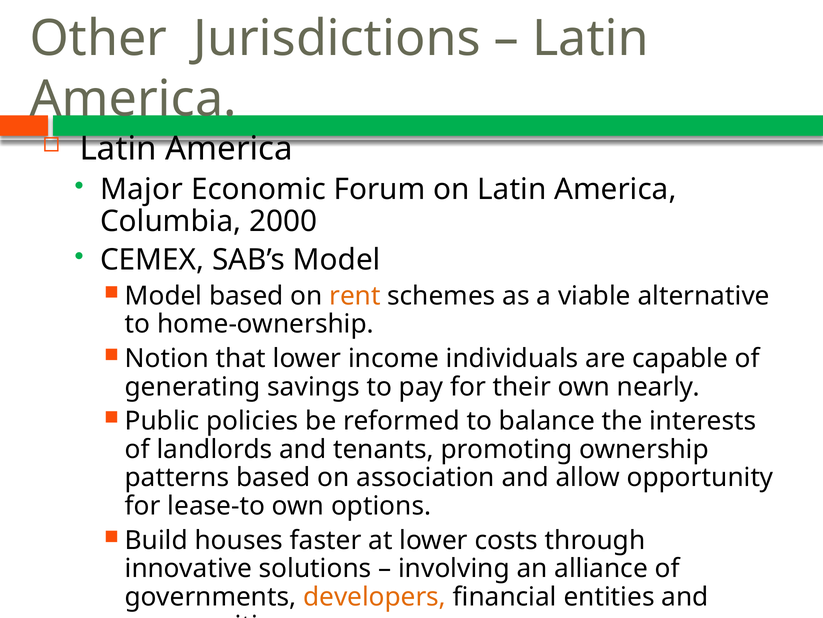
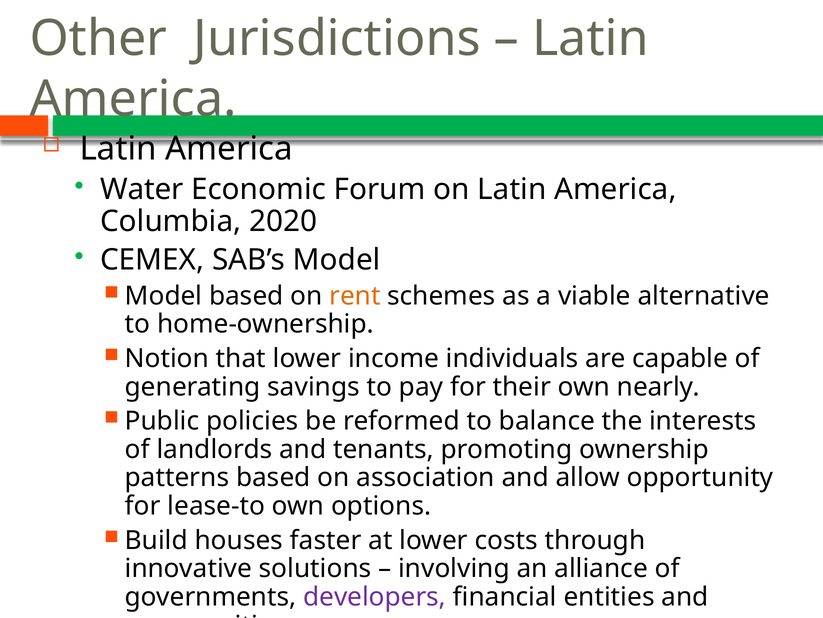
Major: Major -> Water
2000: 2000 -> 2020
developers colour: orange -> purple
